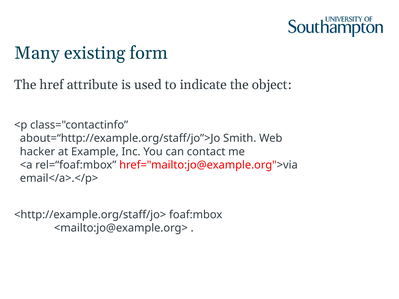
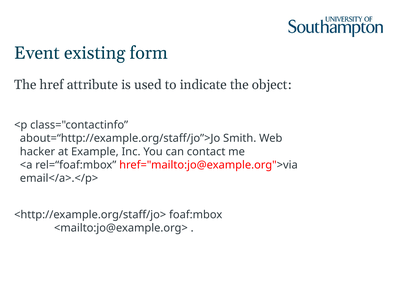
Many: Many -> Event
